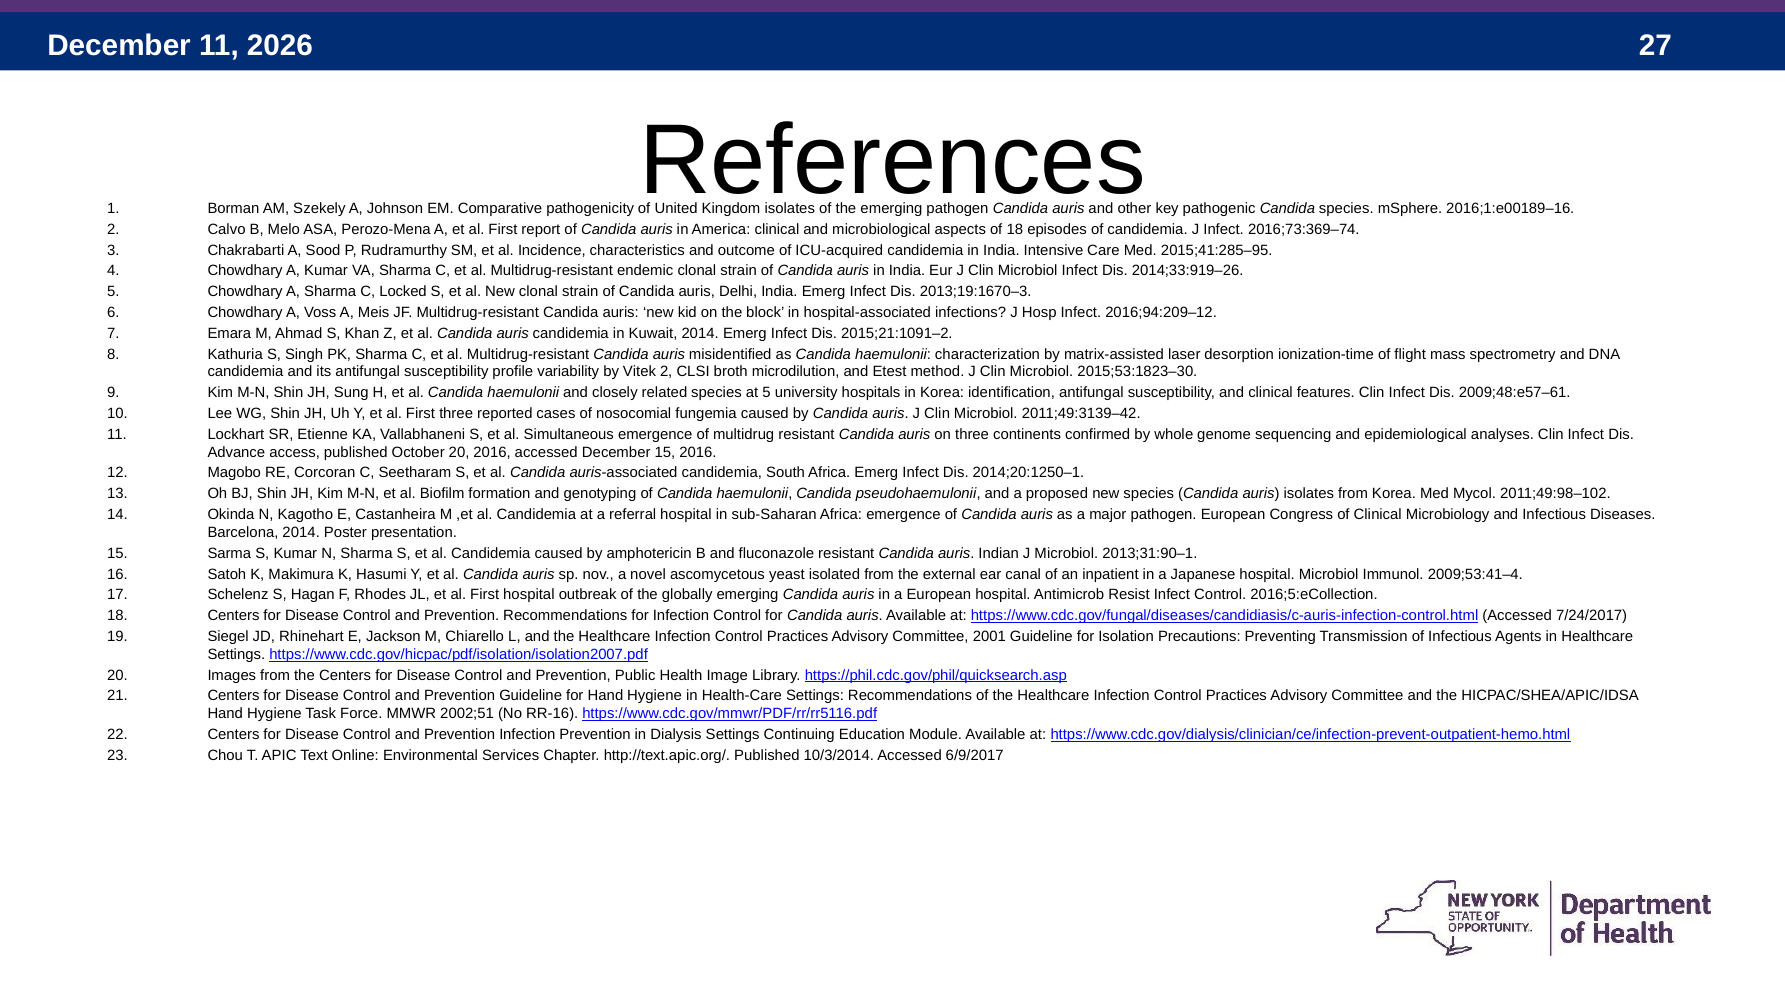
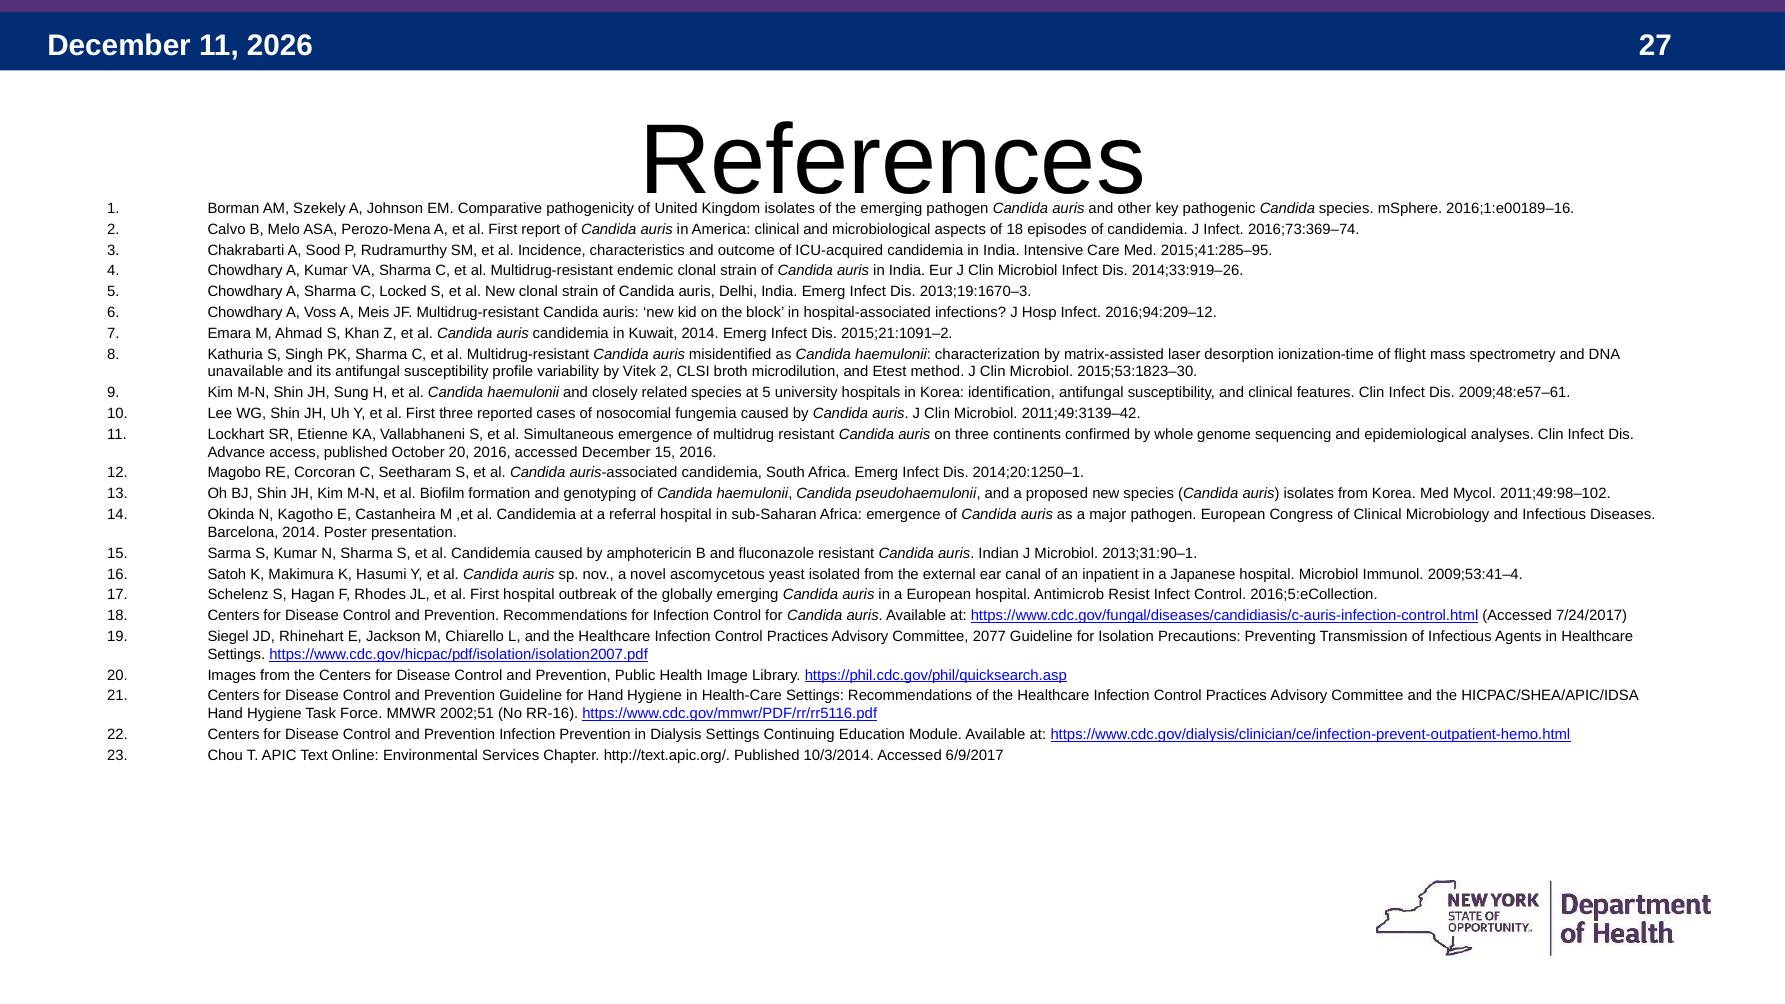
candidemia at (245, 372): candidemia -> unavailable
2001: 2001 -> 2077
